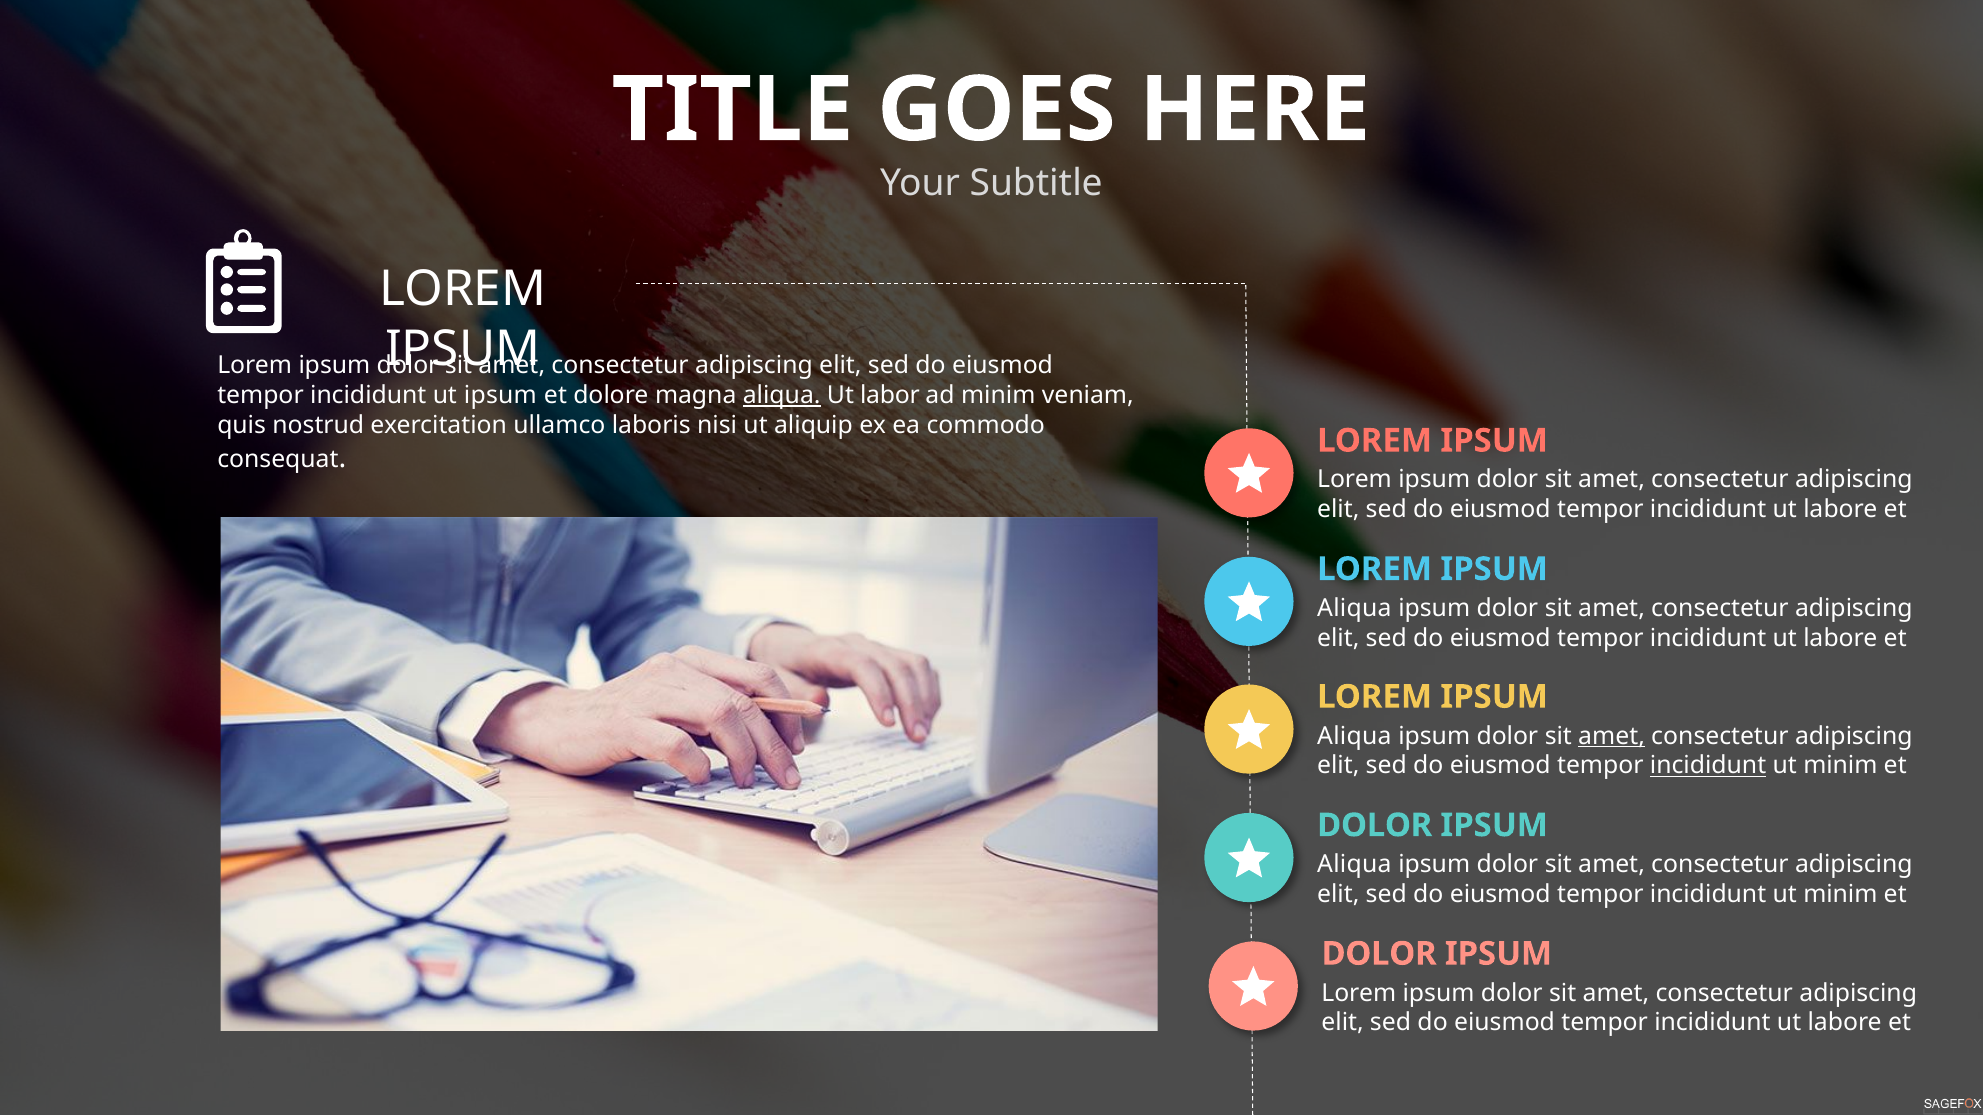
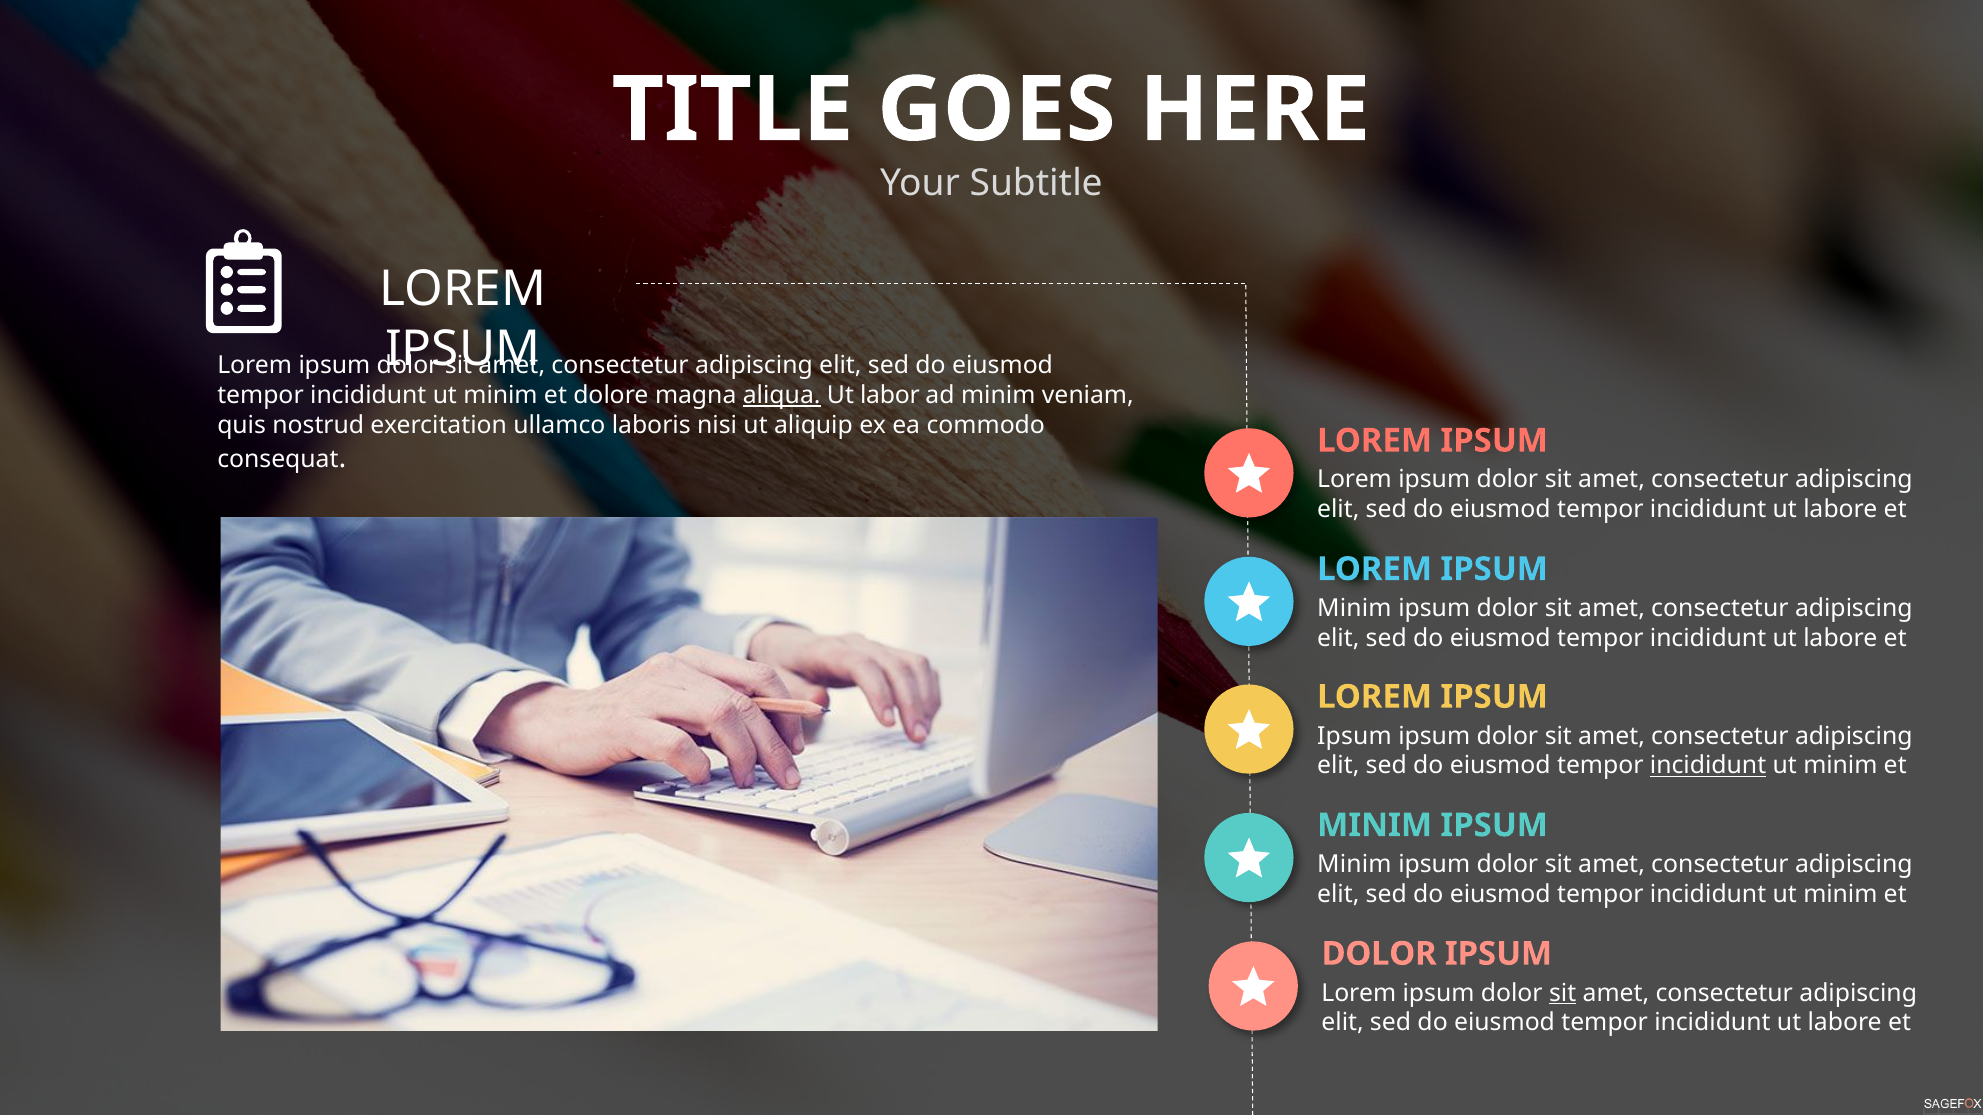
ipsum at (500, 396): ipsum -> minim
Aliqua at (1354, 608): Aliqua -> Minim
Aliqua at (1354, 736): Aliqua -> Ipsum
amet at (1612, 736) underline: present -> none
DOLOR at (1375, 826): DOLOR -> MINIM
Aliqua at (1354, 865): Aliqua -> Minim
sit at (1563, 993) underline: none -> present
